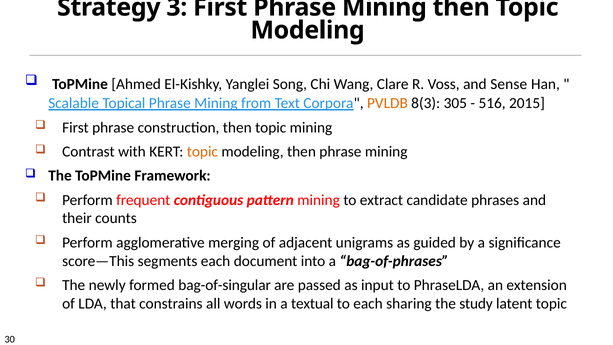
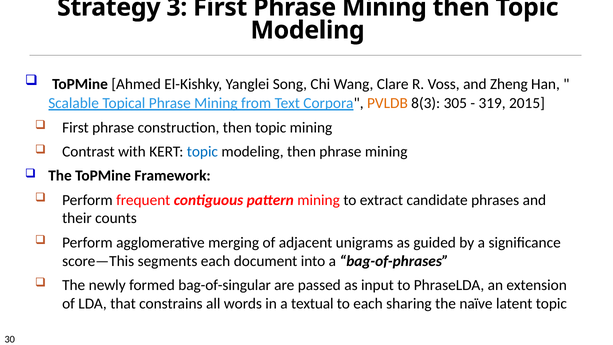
Sense: Sense -> Zheng
516: 516 -> 319
topic at (202, 152) colour: orange -> blue
study: study -> naïve
